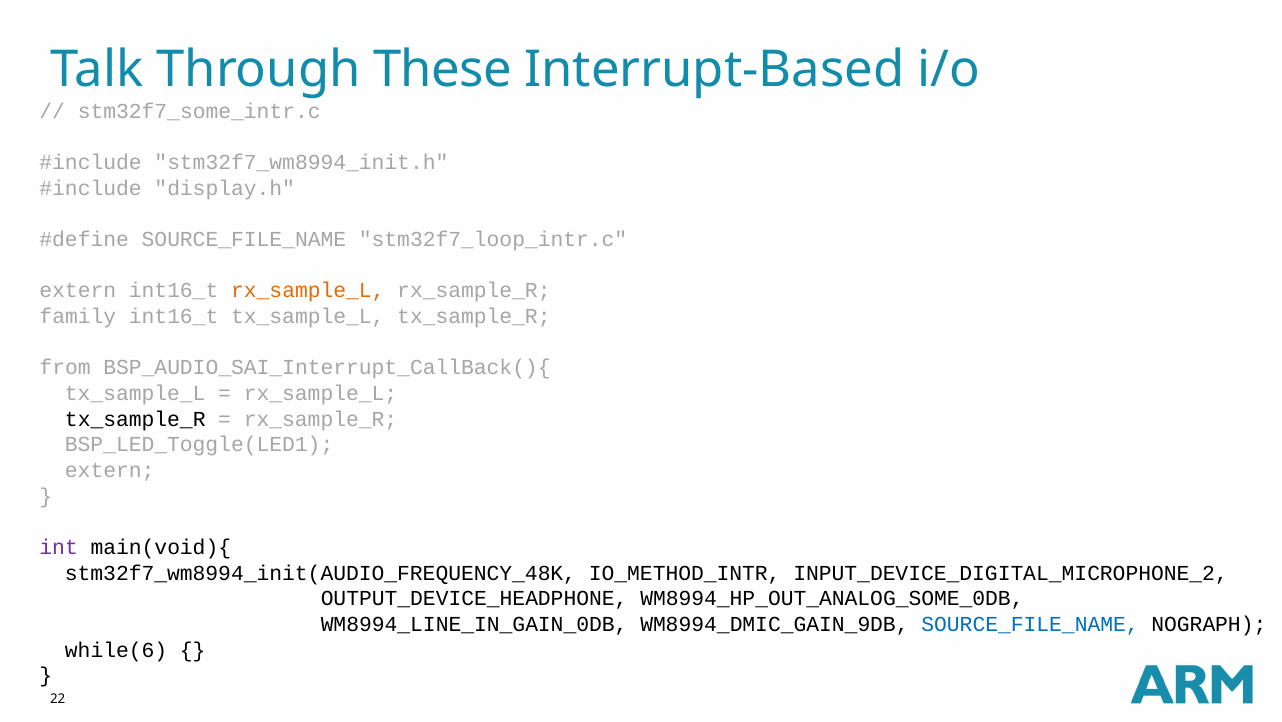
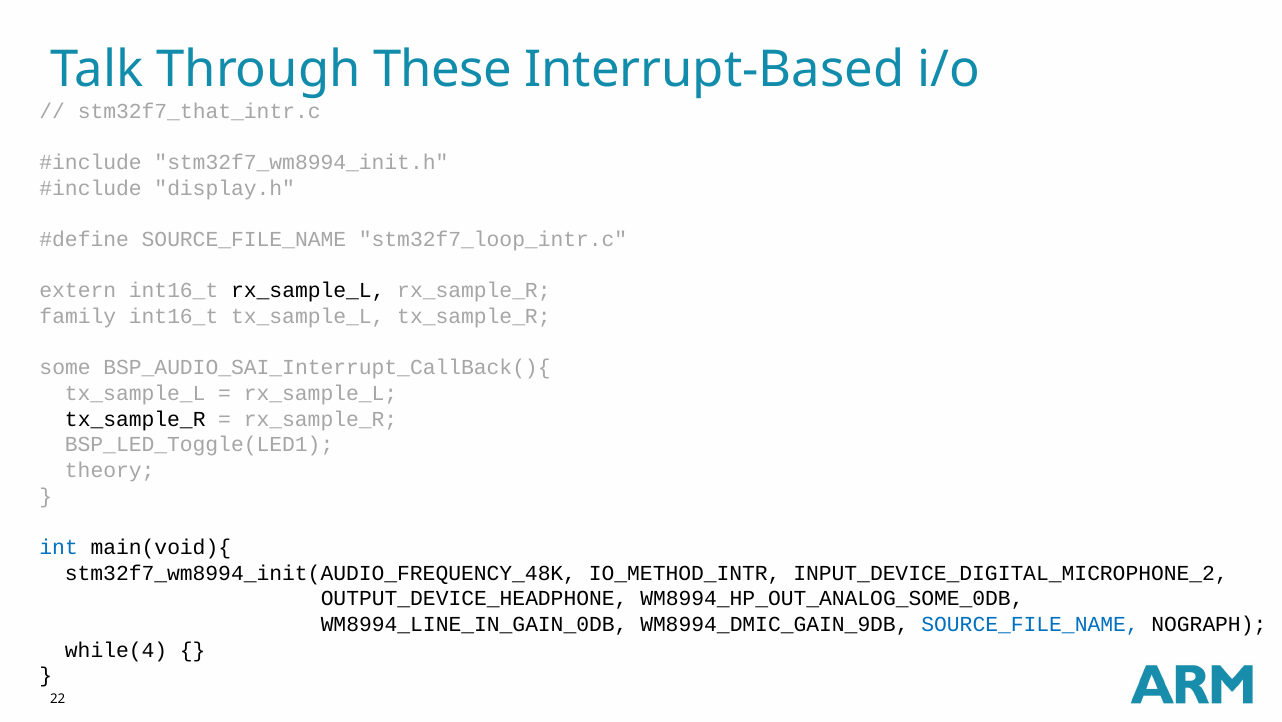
stm32f7_some_intr.c: stm32f7_some_intr.c -> stm32f7_that_intr.c
rx_sample_L at (308, 290) colour: orange -> black
from: from -> some
extern at (110, 470): extern -> theory
int colour: purple -> blue
while(6: while(6 -> while(4
